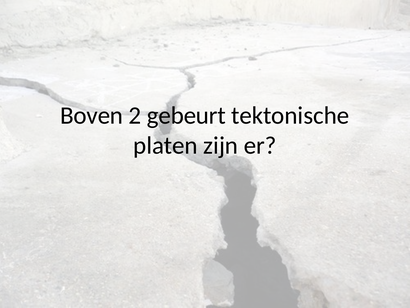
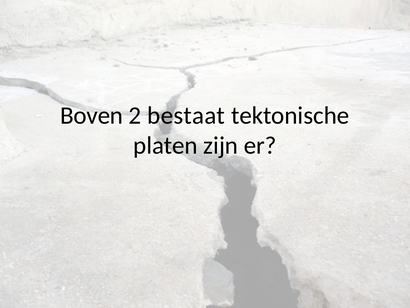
gebeurt: gebeurt -> bestaat
